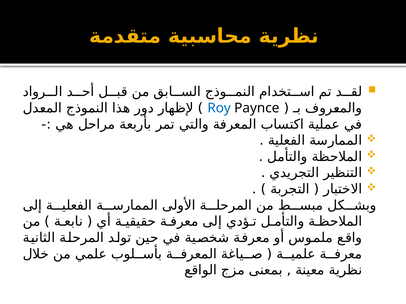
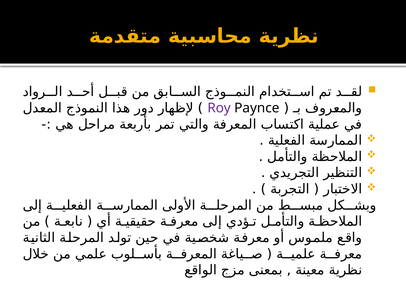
Roy colour: blue -> purple
